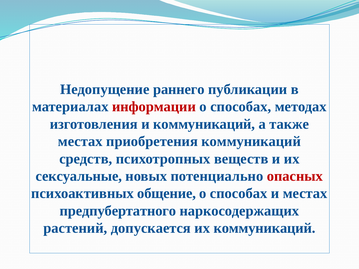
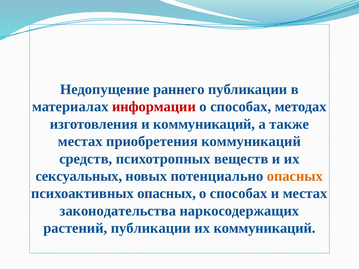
сексуальные: сексуальные -> сексуальных
опасных at (295, 176) colour: red -> orange
психоактивных общение: общение -> опасных
предпубертатного: предпубертатного -> законодательства
растений допускается: допускается -> публикации
